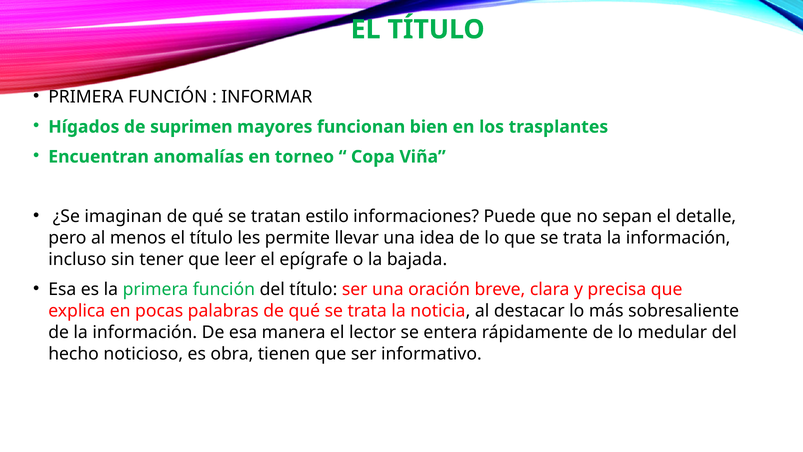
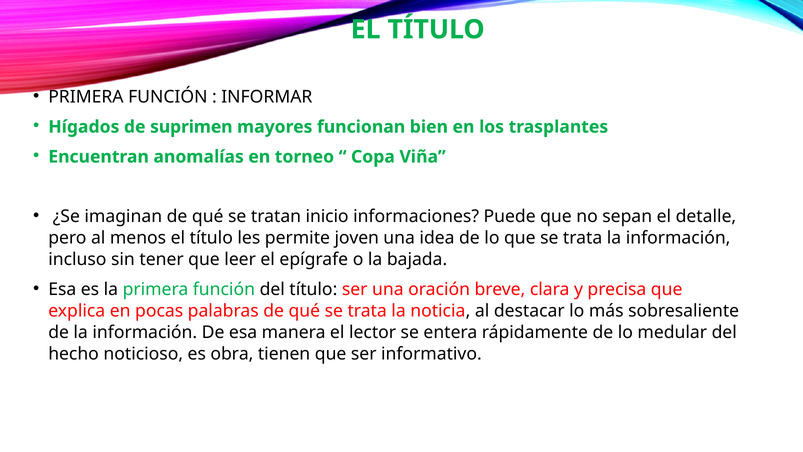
estilo: estilo -> inicio
llevar: llevar -> joven
